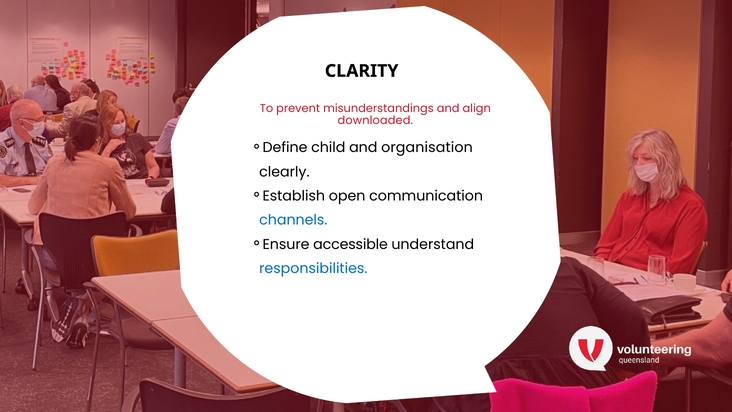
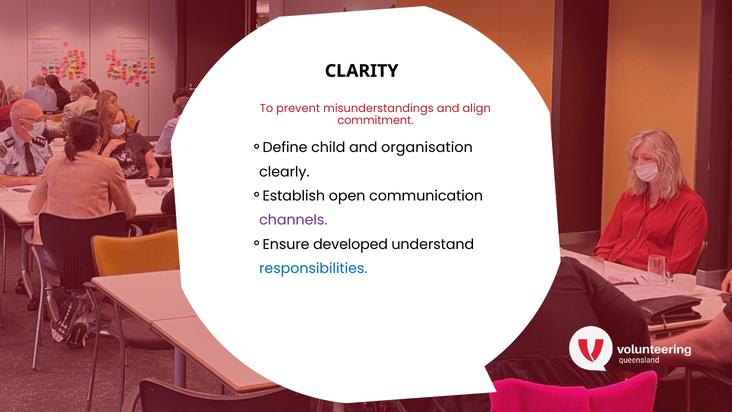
downloaded: downloaded -> commitment
channels colour: blue -> purple
accessible: accessible -> developed
